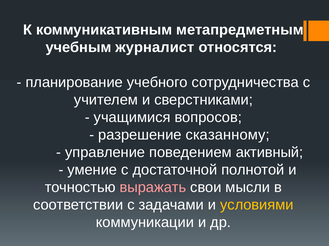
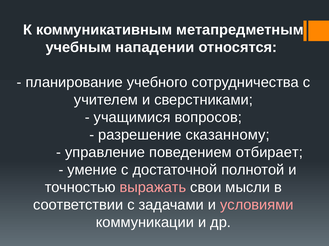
журналист: журналист -> нападении
активный: активный -> отбирает
условиями colour: yellow -> pink
